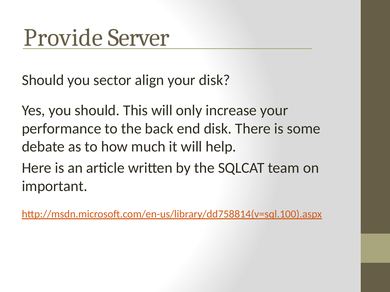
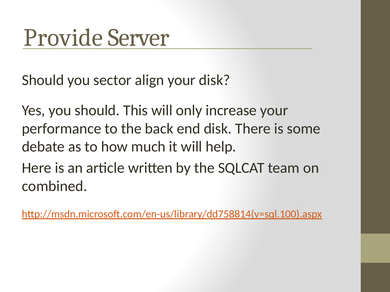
important: important -> combined
